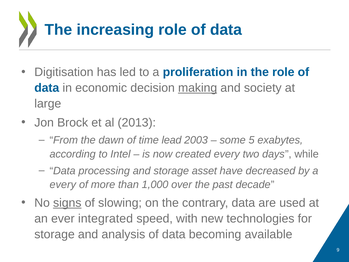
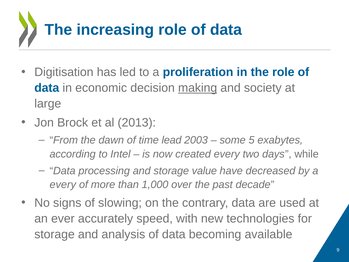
asset: asset -> value
signs underline: present -> none
integrated: integrated -> accurately
